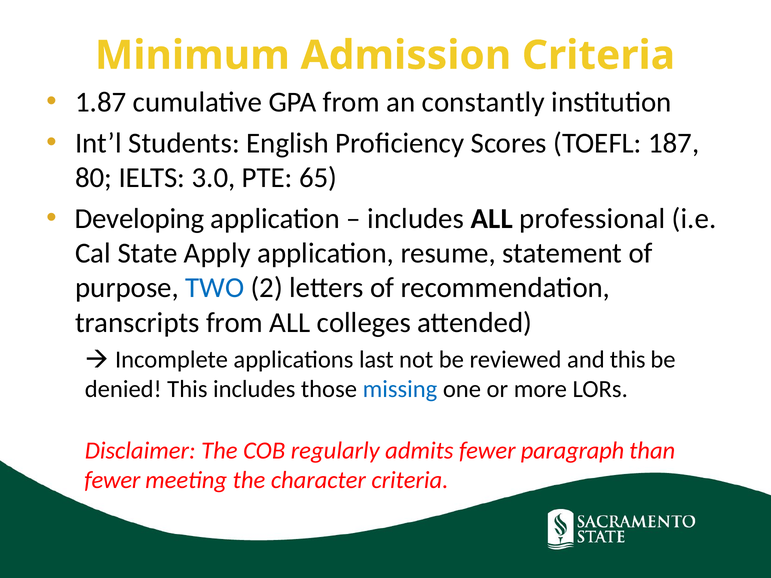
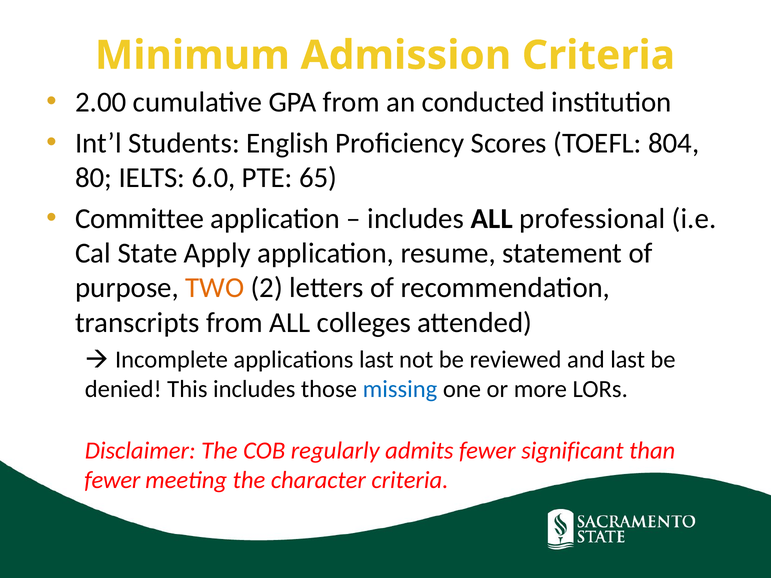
1.87: 1.87 -> 2.00
constantly: constantly -> conducted
187: 187 -> 804
3.0: 3.0 -> 6.0
Developing: Developing -> Committee
TWO colour: blue -> orange
and this: this -> last
paragraph: paragraph -> significant
